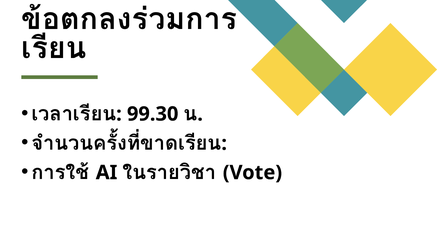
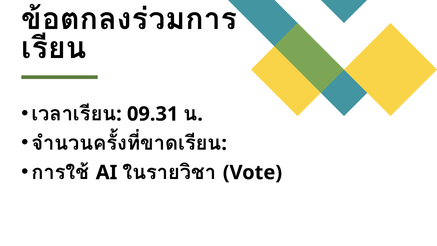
99.30: 99.30 -> 09.31
